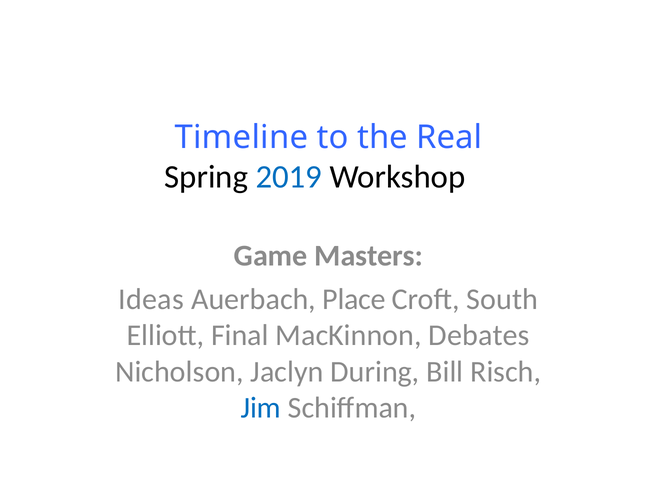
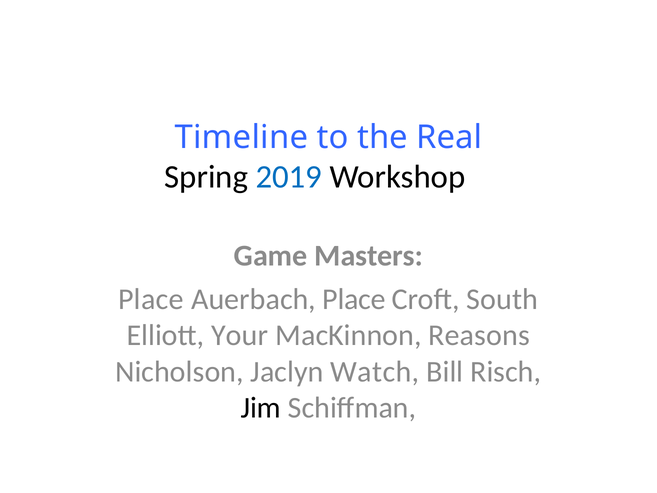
Ideas at (151, 299): Ideas -> Place
Final: Final -> Your
Debates: Debates -> Reasons
During: During -> Watch
Jim colour: blue -> black
